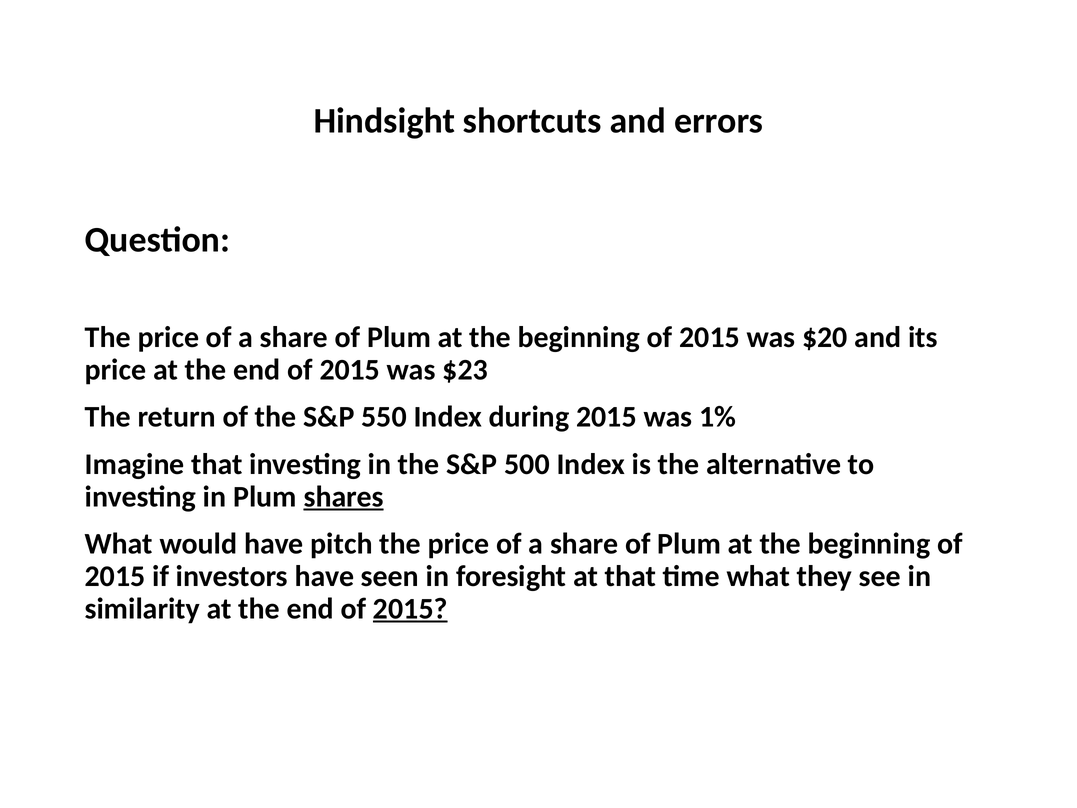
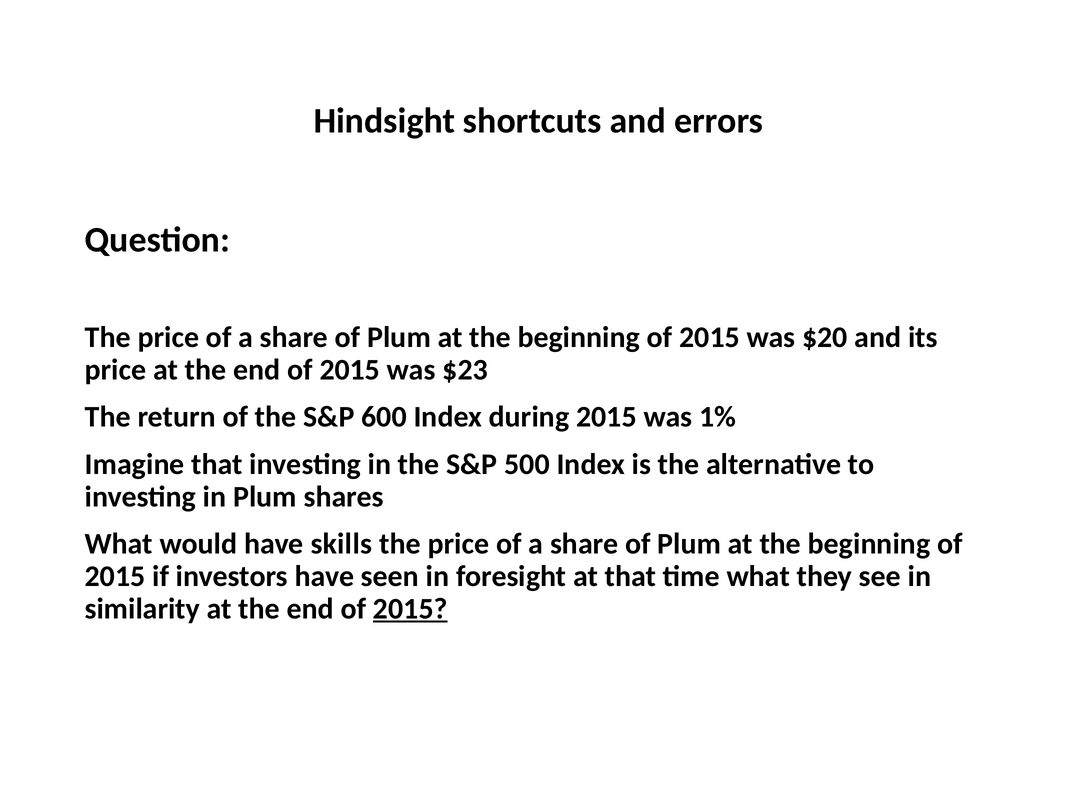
550: 550 -> 600
shares underline: present -> none
pitch: pitch -> skills
